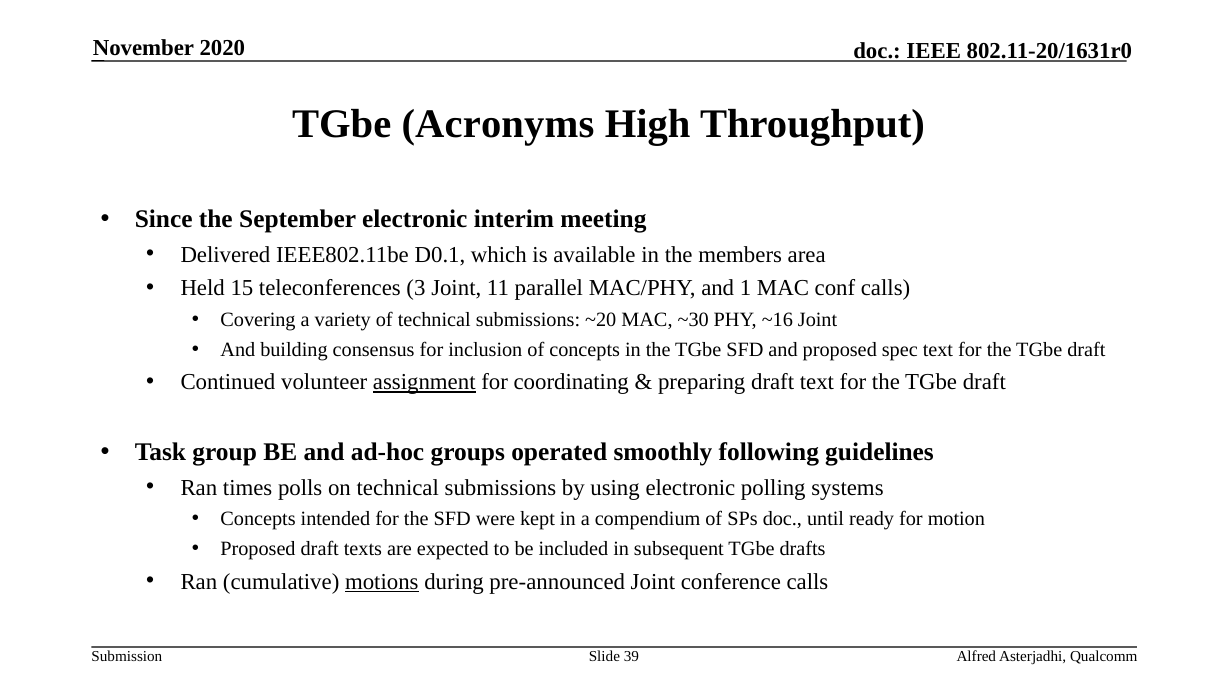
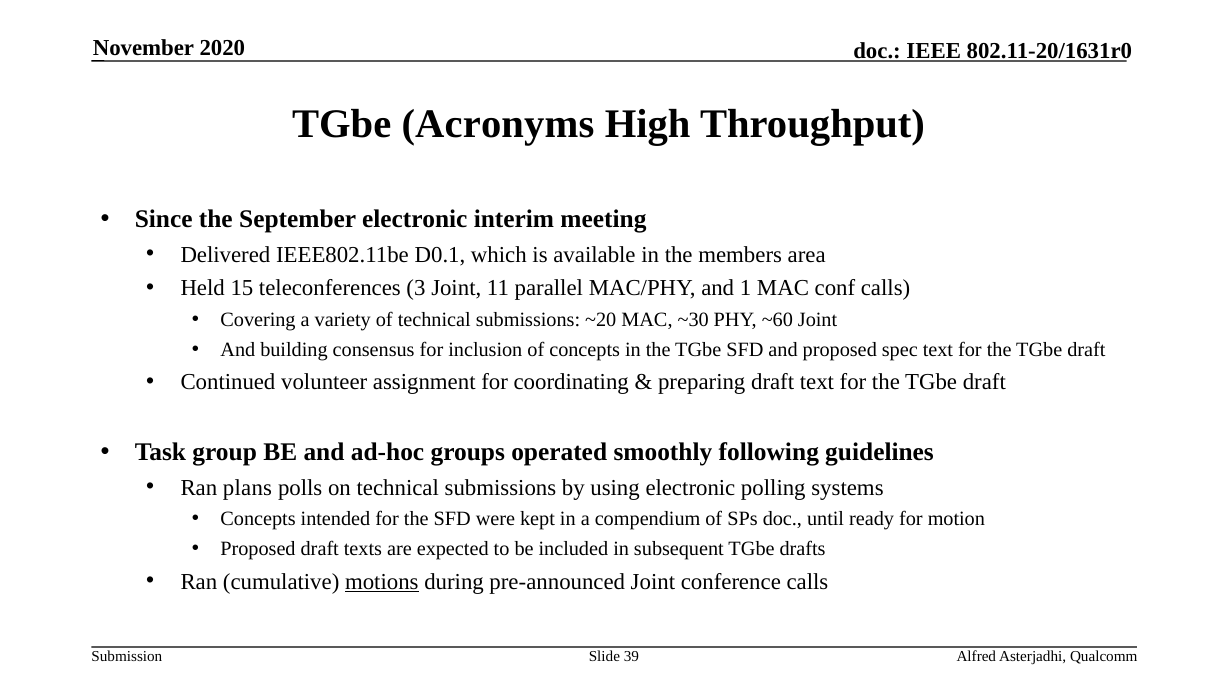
~16: ~16 -> ~60
assignment underline: present -> none
times: times -> plans
